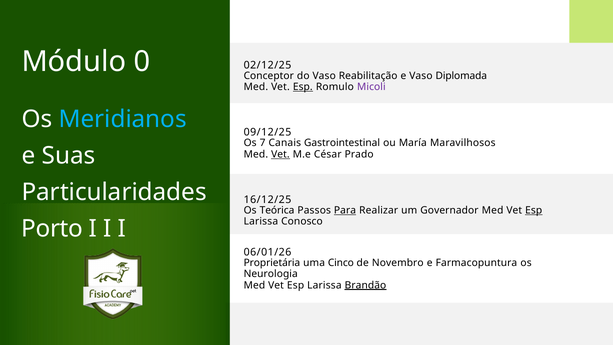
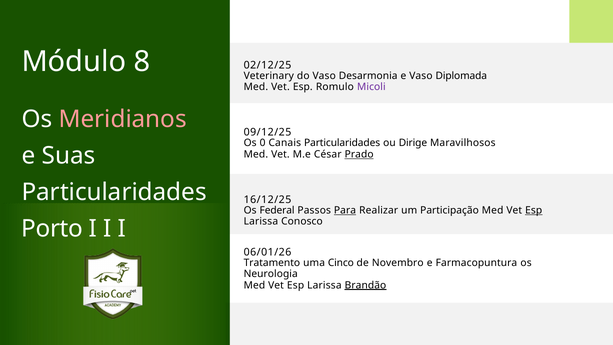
0: 0 -> 8
Conceptor: Conceptor -> Veterinary
Reabilitação: Reabilitação -> Desarmonia
Esp at (303, 87) underline: present -> none
Meridianos colour: light blue -> pink
7: 7 -> 0
Canais Gastrointestinal: Gastrointestinal -> Particularidades
María: María -> Dirige
Vet at (280, 154) underline: present -> none
Prado underline: none -> present
Teórica: Teórica -> Federal
Governador: Governador -> Participação
Proprietária: Proprietária -> Tratamento
